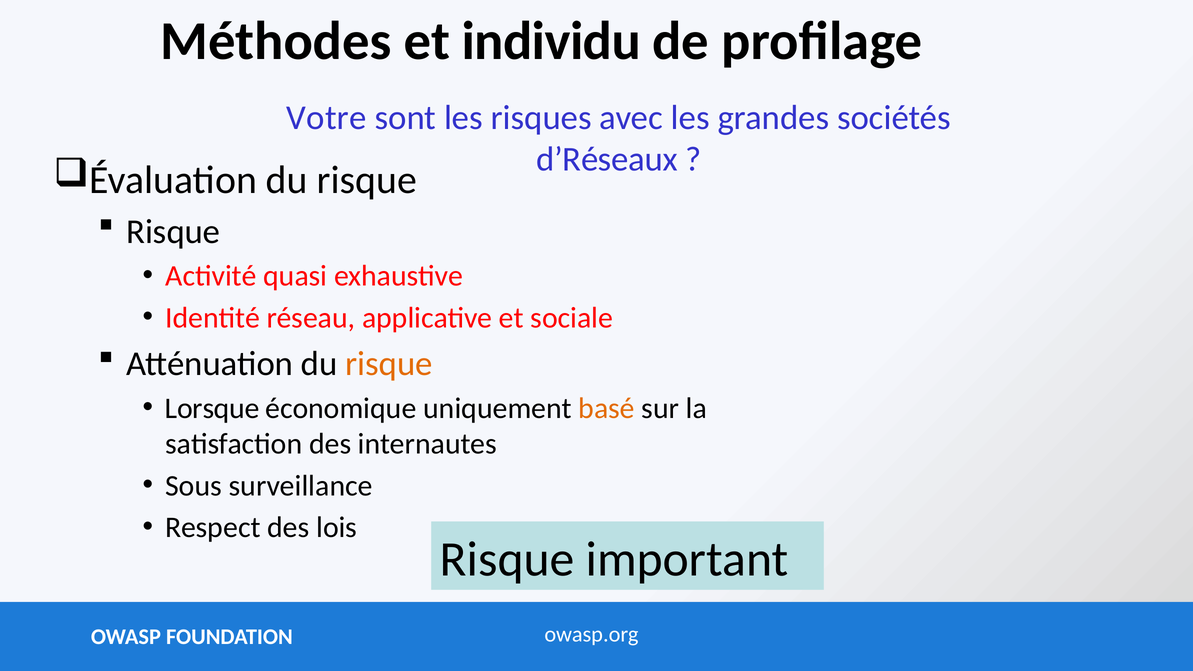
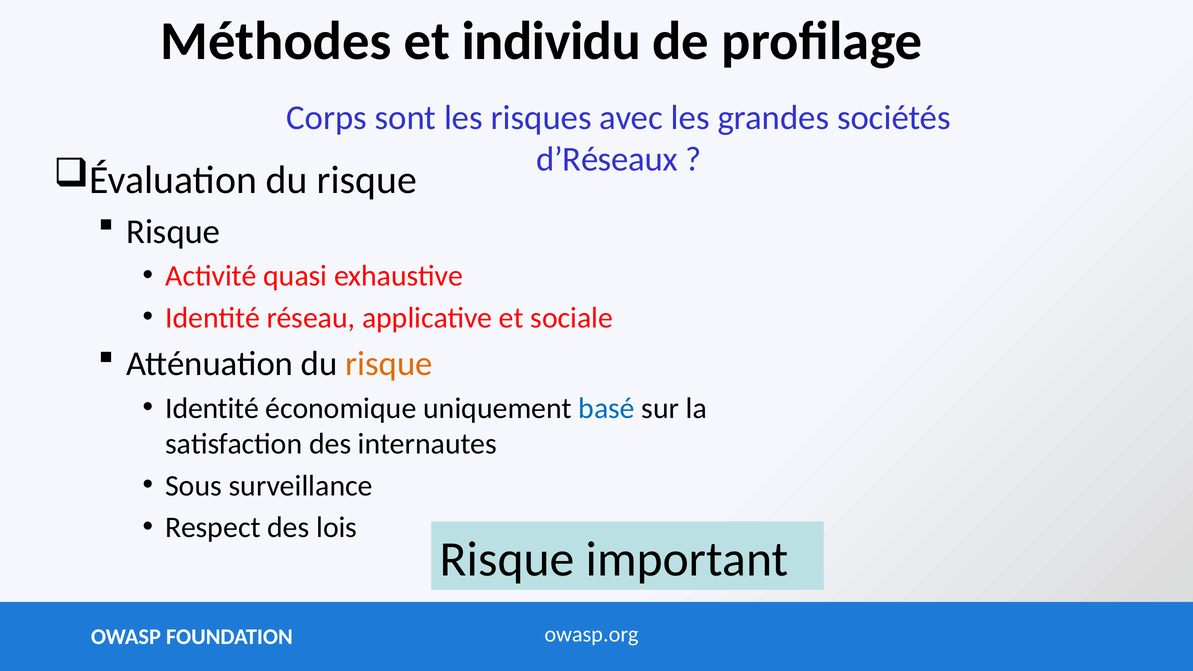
Votre: Votre -> Corps
Lorsque at (212, 408): Lorsque -> Identité
basé colour: orange -> blue
